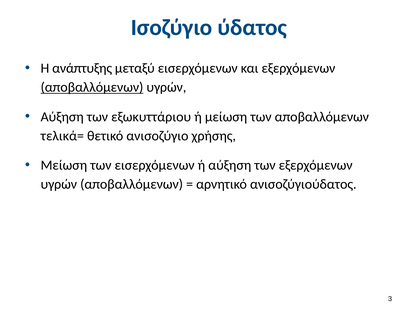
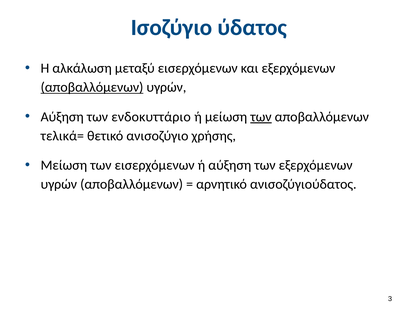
ανάπτυξης: ανάπτυξης -> αλκάλωση
εξωκυττάριου: εξωκυττάριου -> ενδοκυττάριο
των at (261, 117) underline: none -> present
